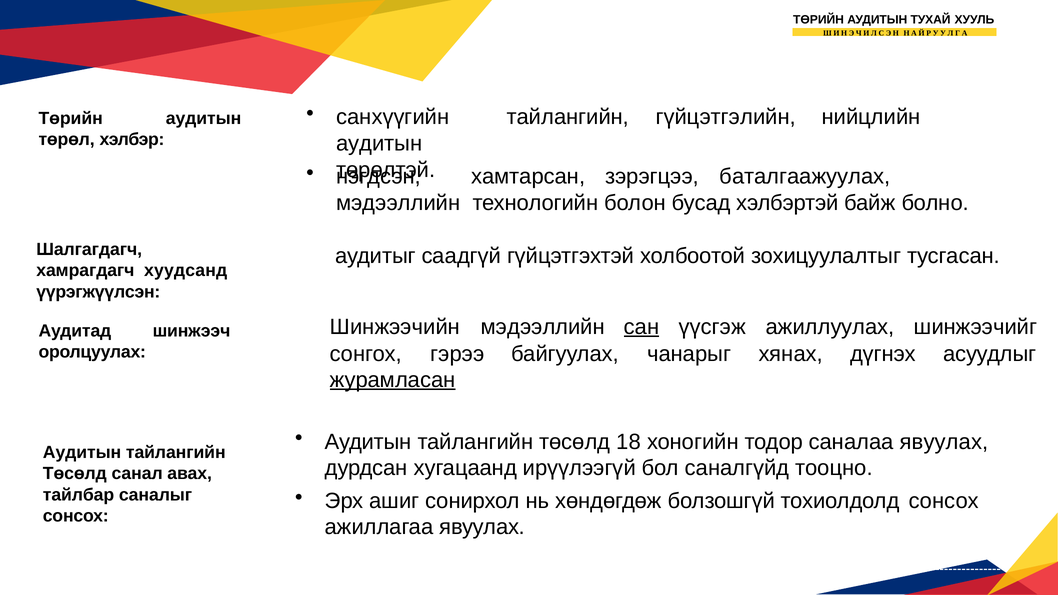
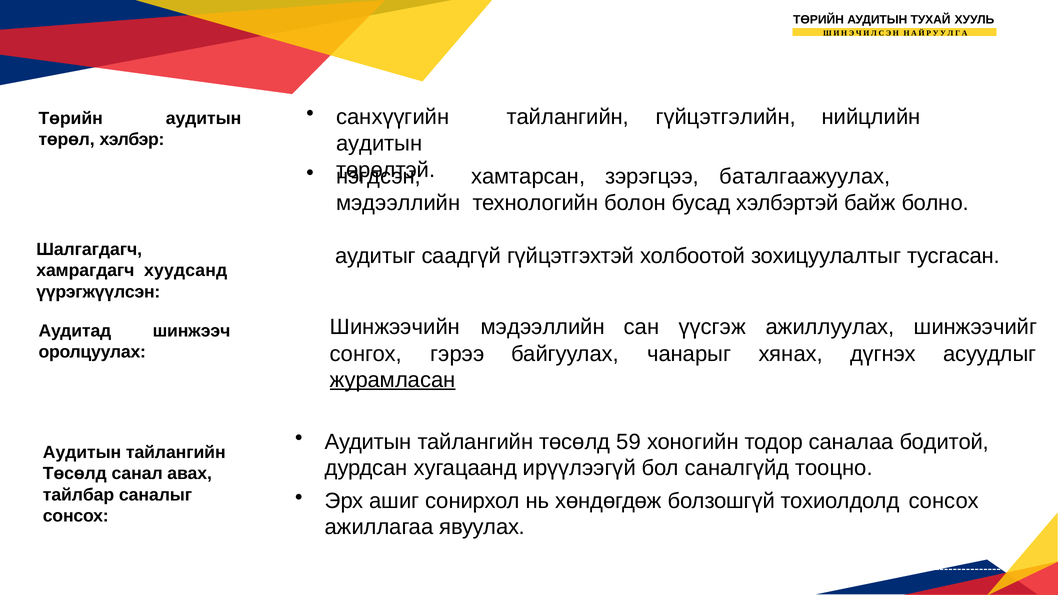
сан underline: present -> none
18: 18 -> 59
саналаа явуулах: явуулах -> бодитой
